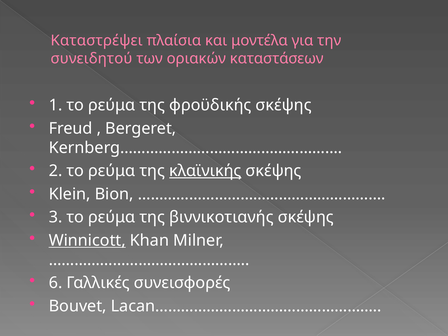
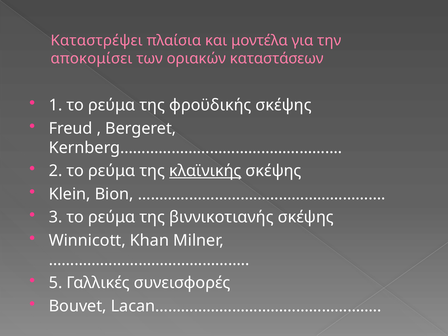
συνειδητού: συνειδητού -> αποκομίσει
Winnicott underline: present -> none
6: 6 -> 5
